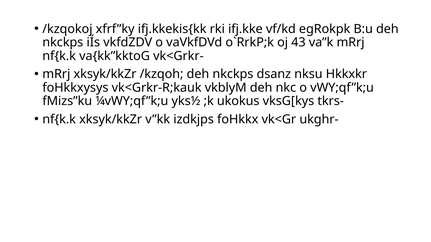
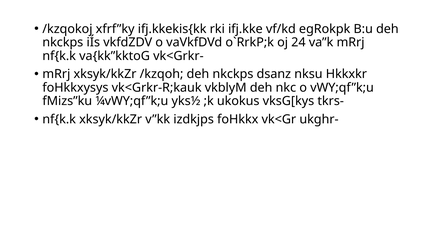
43: 43 -> 24
